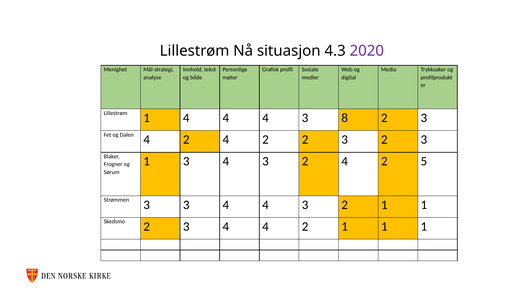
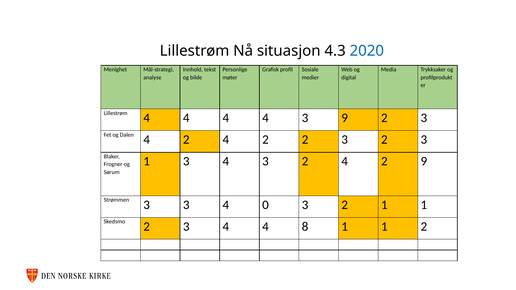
2020 colour: purple -> blue
Lillestrøm 1: 1 -> 4
3 8: 8 -> 9
2 5: 5 -> 9
3 3 4 4: 4 -> 0
4 4 2: 2 -> 8
1 1 1: 1 -> 2
